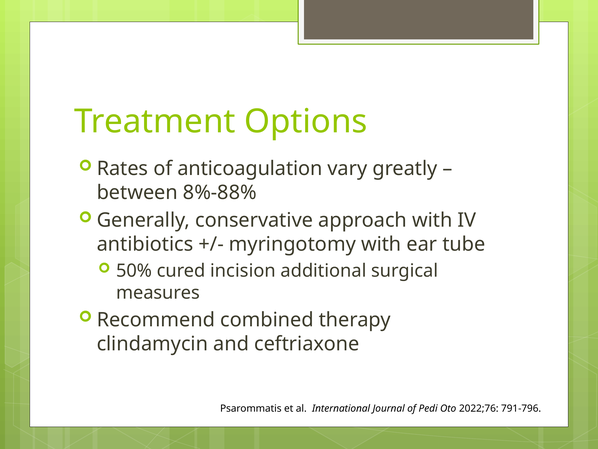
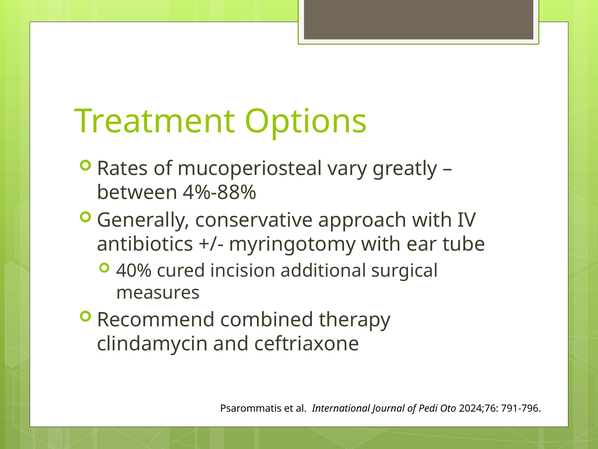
anticoagulation: anticoagulation -> mucoperiosteal
8%-88%: 8%-88% -> 4%-88%
50%: 50% -> 40%
2022;76: 2022;76 -> 2024;76
